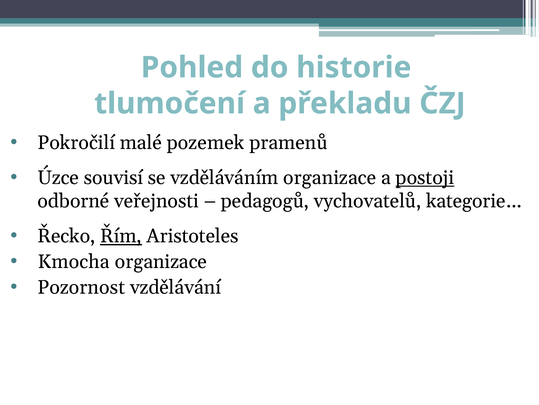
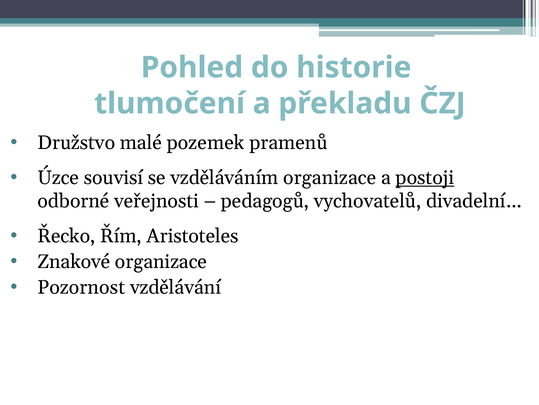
Pokročilí: Pokročilí -> Družstvo
kategorie…: kategorie… -> divadelní…
Řím underline: present -> none
Kmocha: Kmocha -> Znakové
